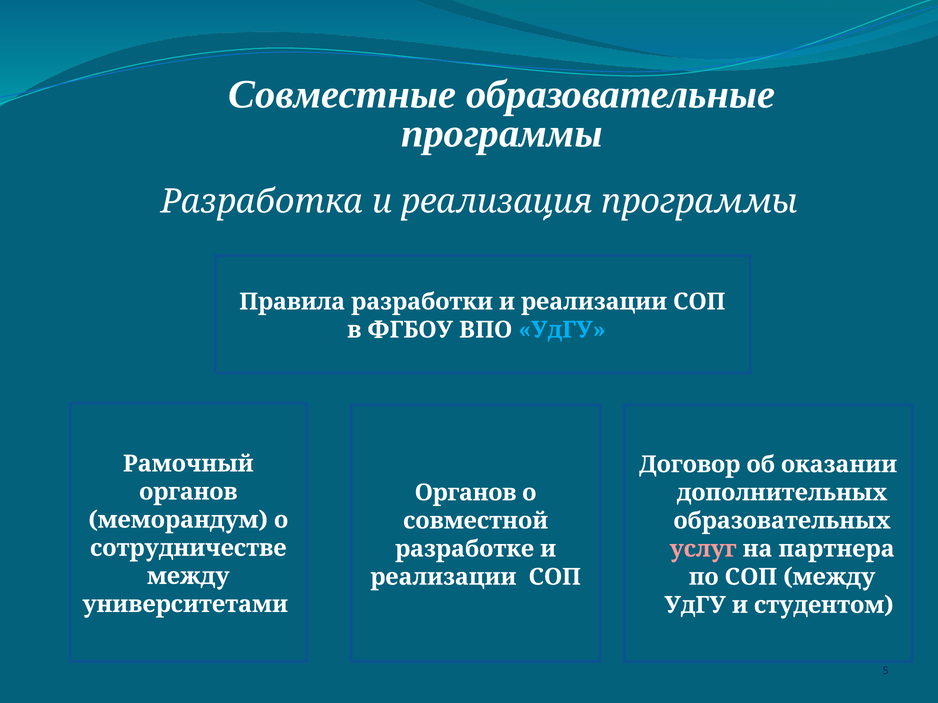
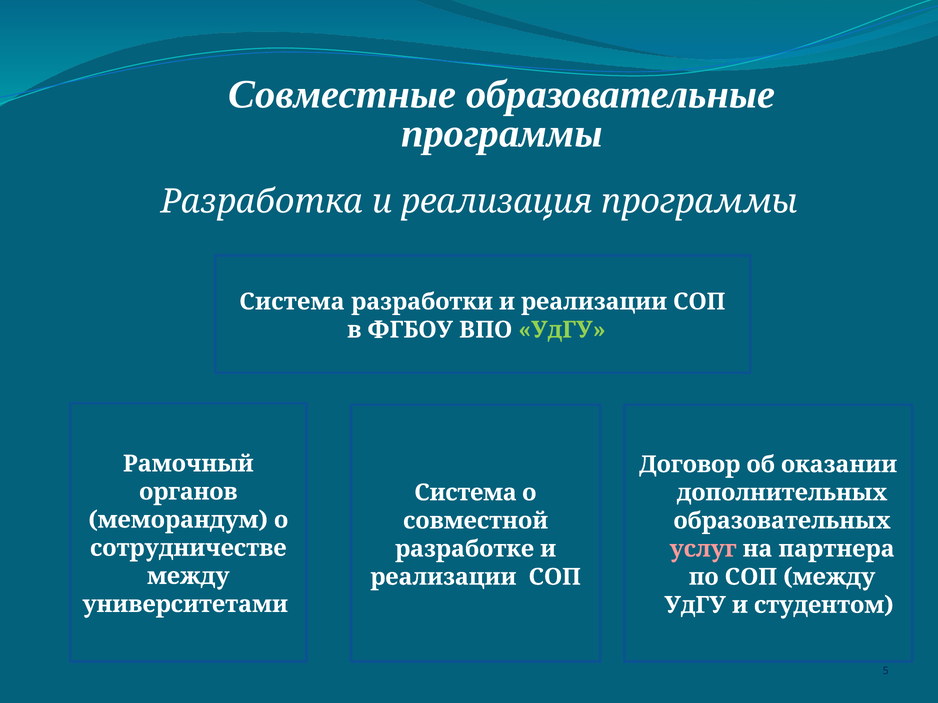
Правила at (292, 302): Правила -> Система
УдГУ at (562, 330) colour: light blue -> light green
Органов at (466, 493): Органов -> Система
